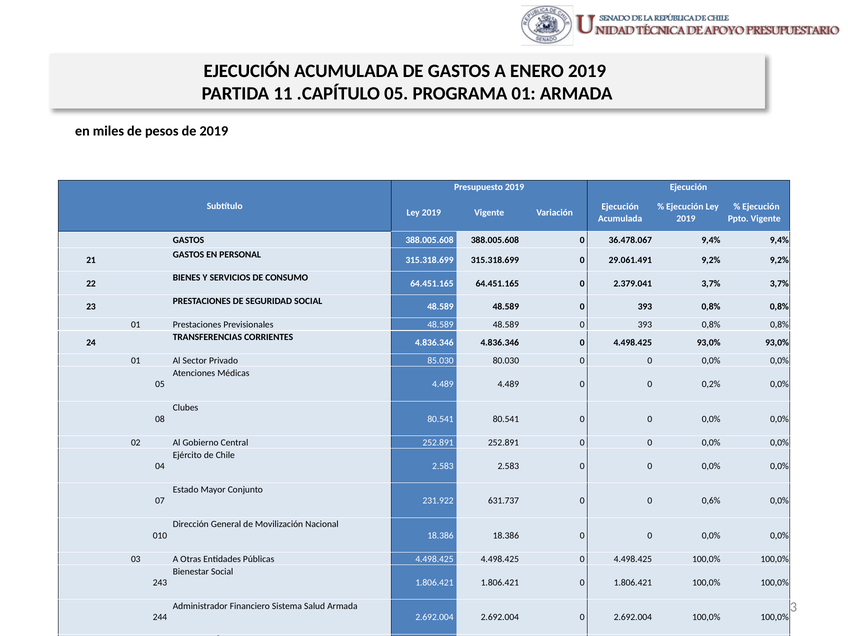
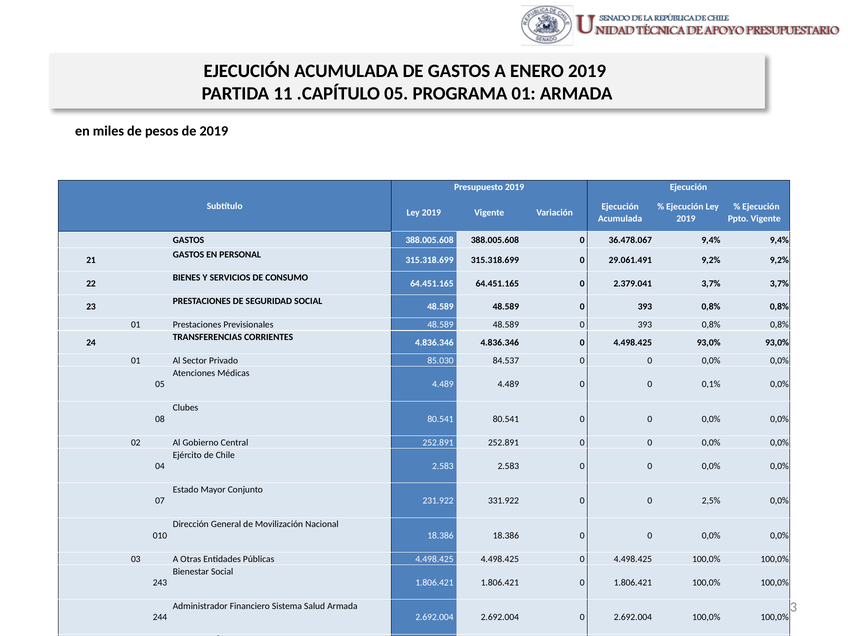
80.030: 80.030 -> 84.537
0,2%: 0,2% -> 0,1%
631.737: 631.737 -> 331.922
0,6%: 0,6% -> 2,5%
